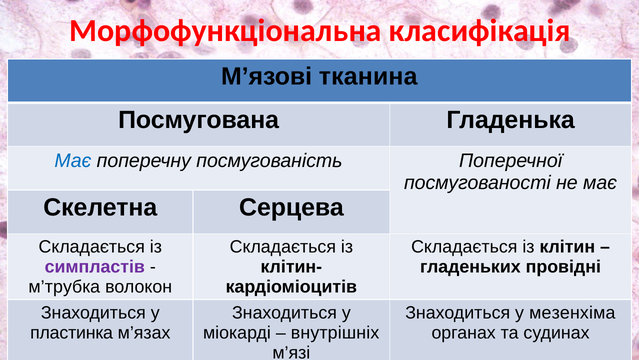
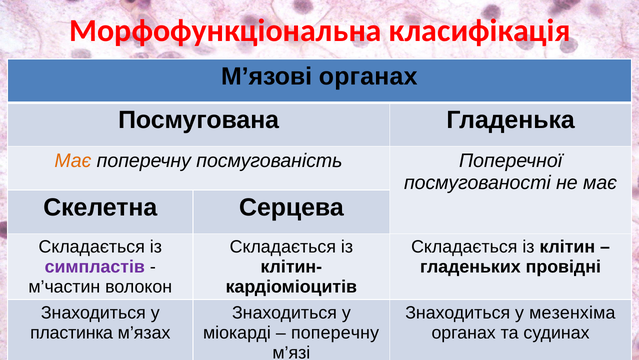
М’язові тканина: тканина -> органах
Має at (73, 161) colour: blue -> orange
м’трубка: м’трубка -> м’частин
внутрішніх at (335, 332): внутрішніх -> поперечну
